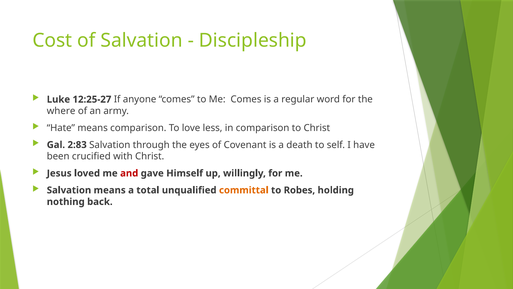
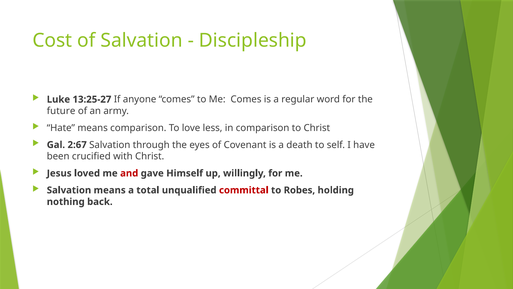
12:25-27: 12:25-27 -> 13:25-27
where: where -> future
2:83: 2:83 -> 2:67
committal colour: orange -> red
